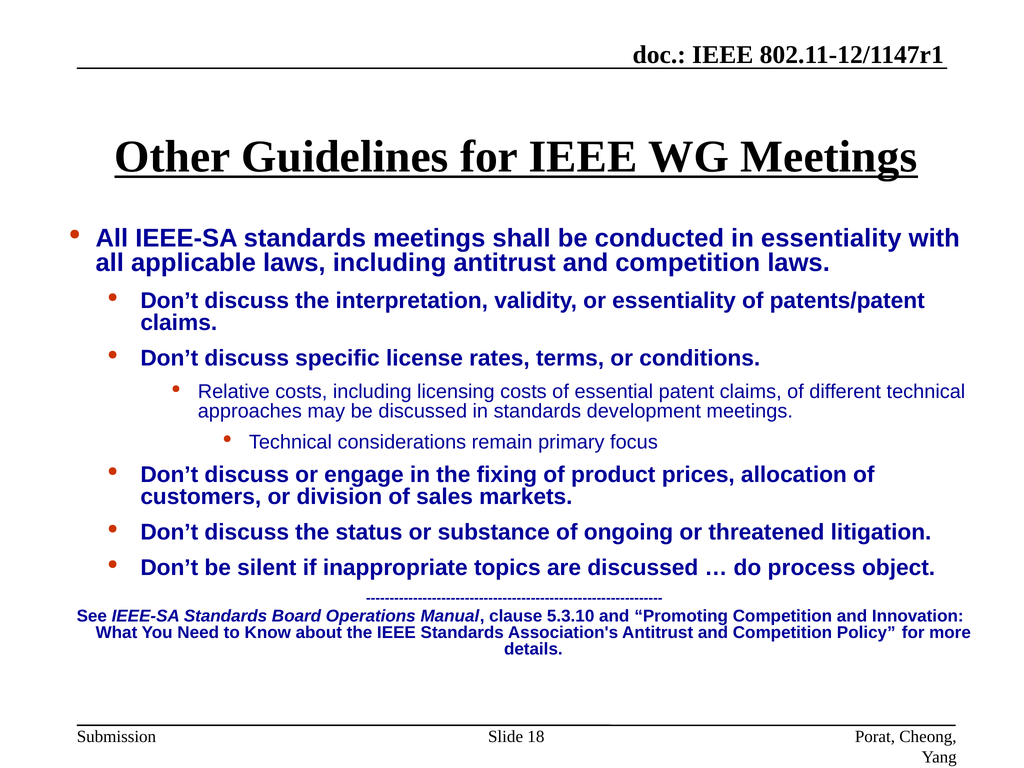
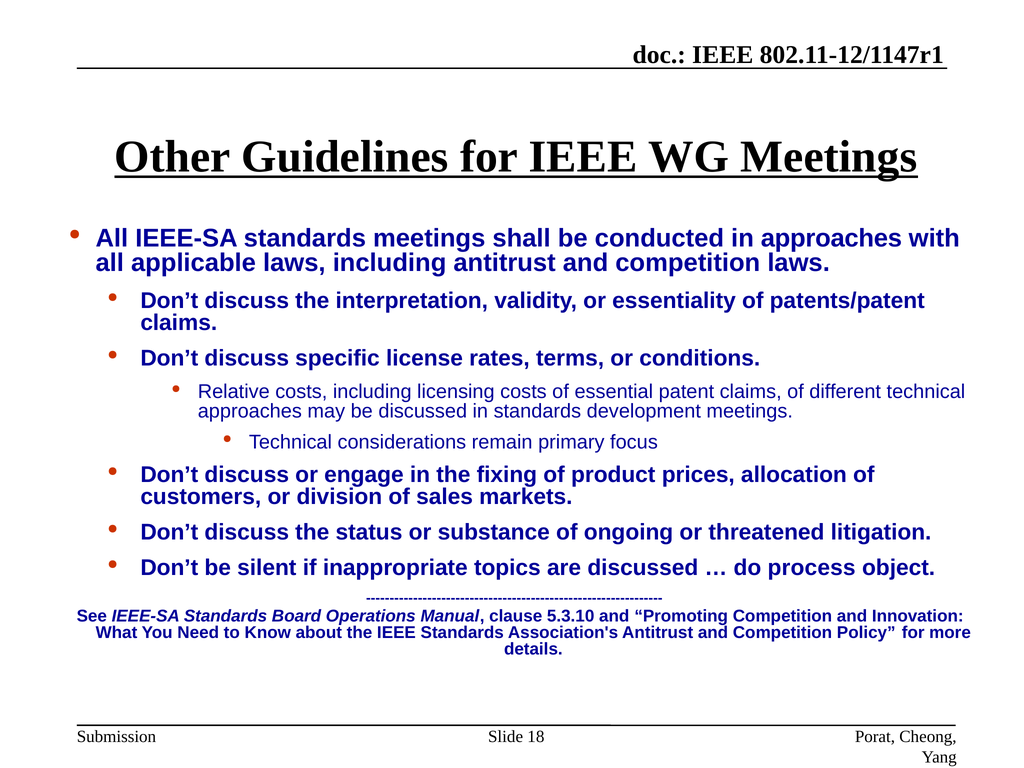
in essentiality: essentiality -> approaches
